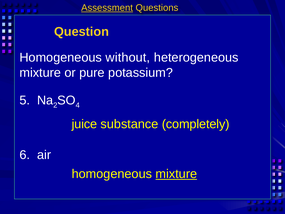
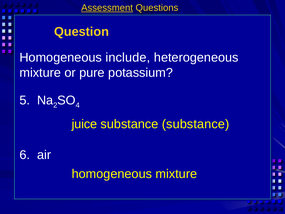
without: without -> include
substance completely: completely -> substance
mixture at (176, 174) underline: present -> none
